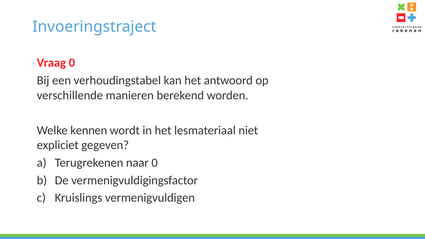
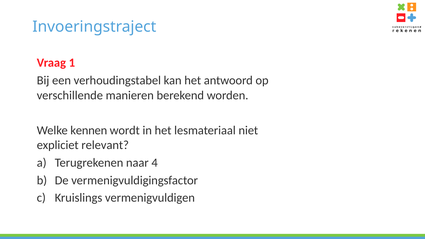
Vraag 0: 0 -> 1
gegeven: gegeven -> relevant
naar 0: 0 -> 4
